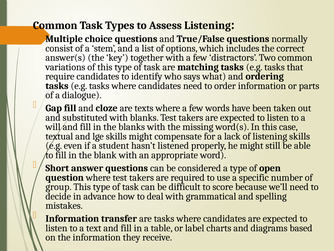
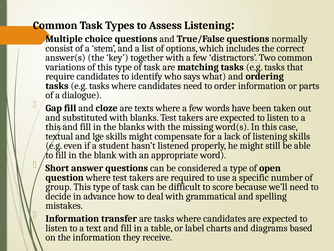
will at (53, 127): will -> this
